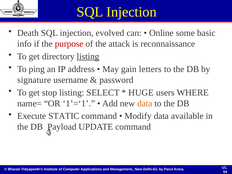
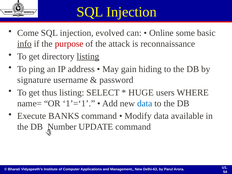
Death: Death -> Come
info underline: none -> present
letters: letters -> hiding
stop: stop -> thus
data at (145, 103) colour: orange -> blue
STATIC: STATIC -> BANKS
Payload: Payload -> Number
